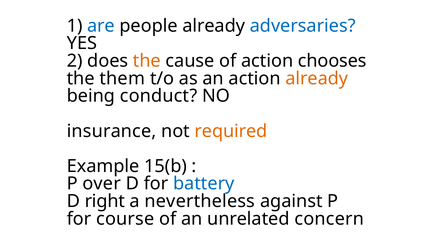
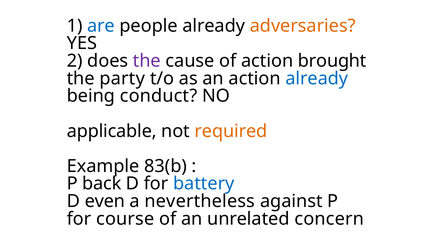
adversaries colour: blue -> orange
the at (147, 61) colour: orange -> purple
chooses: chooses -> brought
them: them -> party
already at (317, 79) colour: orange -> blue
insurance: insurance -> applicable
15(b: 15(b -> 83(b
over: over -> back
right: right -> even
